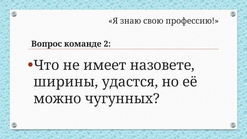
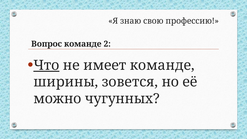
Что underline: none -> present
имеет назовете: назовете -> команде
удастся: удастся -> зовется
